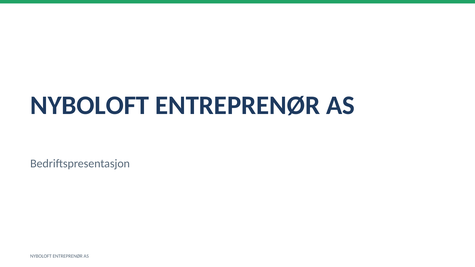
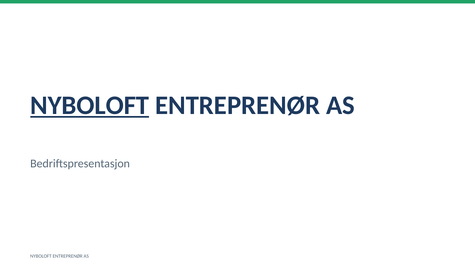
NYBOLOFT at (90, 105) underline: none -> present
